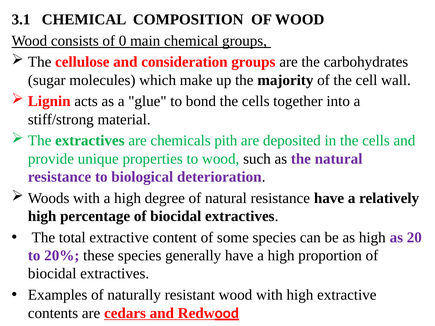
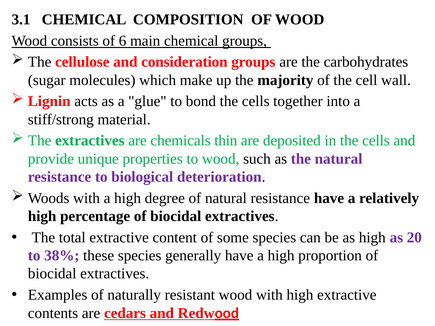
0: 0 -> 6
pith: pith -> thin
20%: 20% -> 38%
